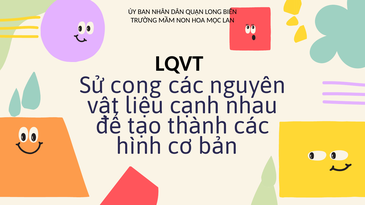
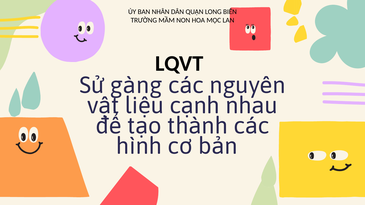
cong: cong -> gàng
